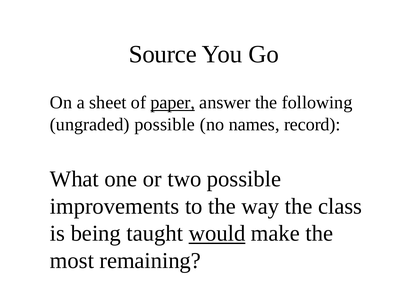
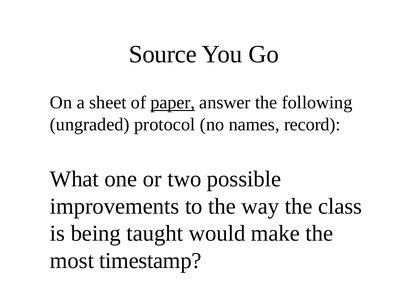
ungraded possible: possible -> protocol
would underline: present -> none
remaining: remaining -> timestamp
